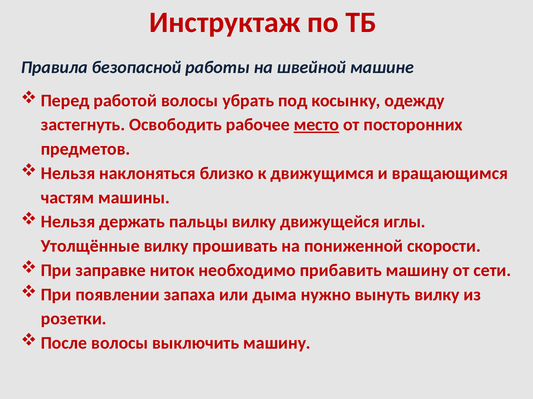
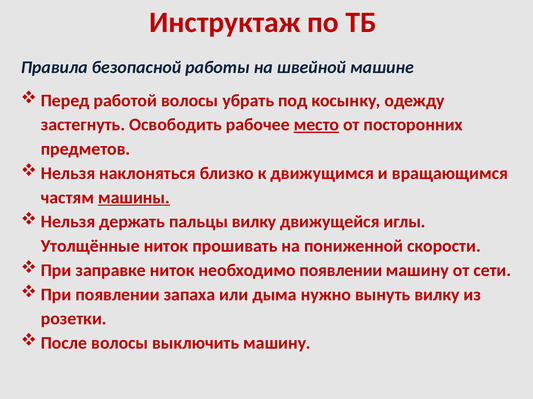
машины underline: none -> present
Утолщённые вилку: вилку -> ниток
необходимо прибавить: прибавить -> появлении
